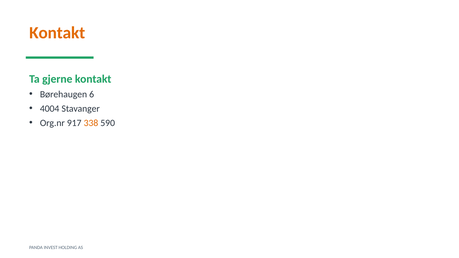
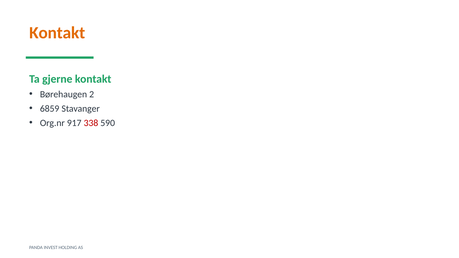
6: 6 -> 2
4004: 4004 -> 6859
338 colour: orange -> red
